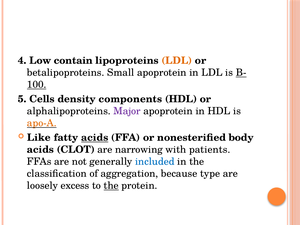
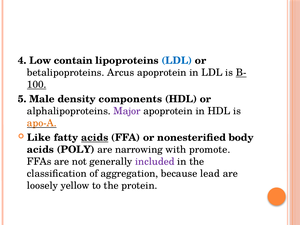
LDL at (177, 61) colour: orange -> blue
Small: Small -> Arcus
Cells: Cells -> Male
CLOT: CLOT -> POLY
patients: patients -> promote
included colour: blue -> purple
type: type -> lead
excess: excess -> yellow
the at (111, 186) underline: present -> none
